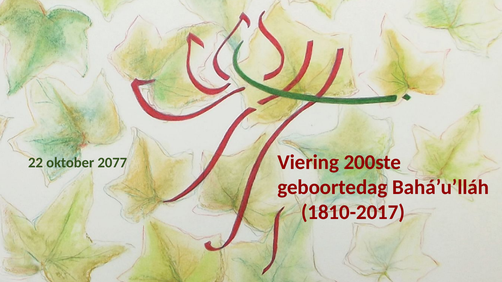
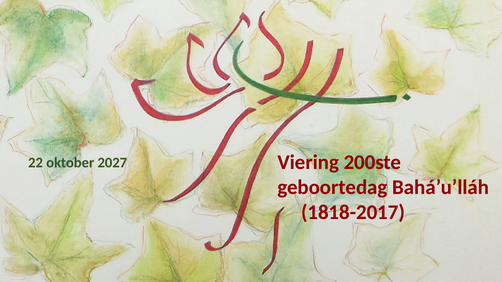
2077: 2077 -> 2027
1810-2017: 1810-2017 -> 1818-2017
